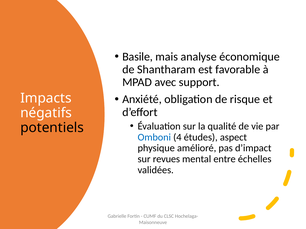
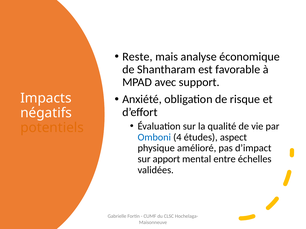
Basile: Basile -> Reste
potentiels colour: black -> orange
revues: revues -> apport
